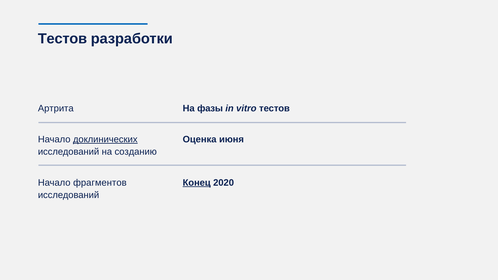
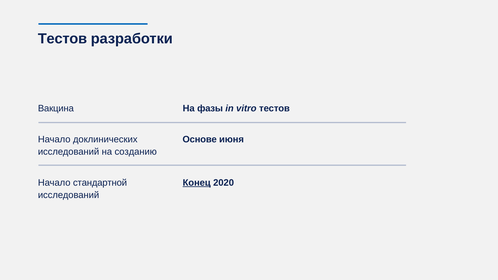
Артрита: Артрита -> Вакцина
доклинических underline: present -> none
Оценка: Оценка -> Основе
фрагментов: фрагментов -> стандартной
